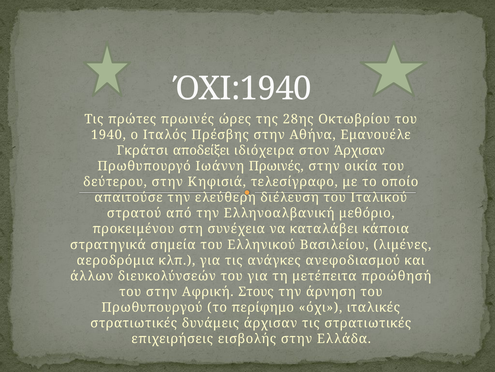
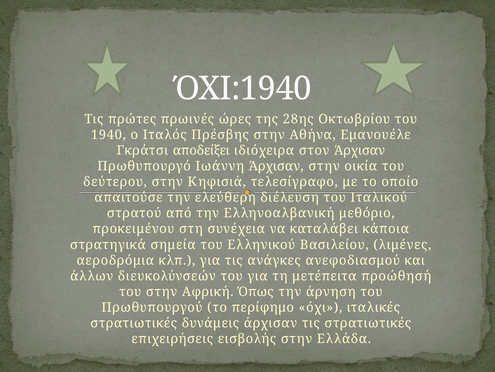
Ιωάννη Πρωινές: Πρωινές -> Άρχισαν
Στους: Στους -> Όπως
